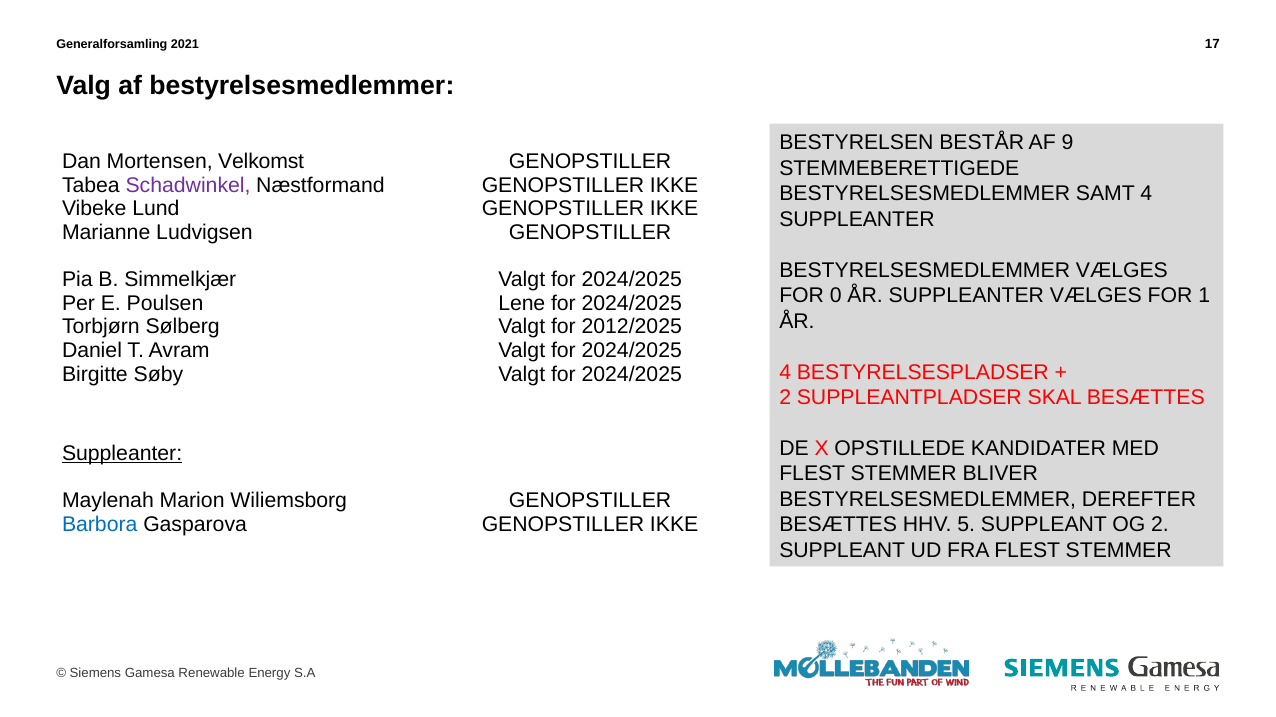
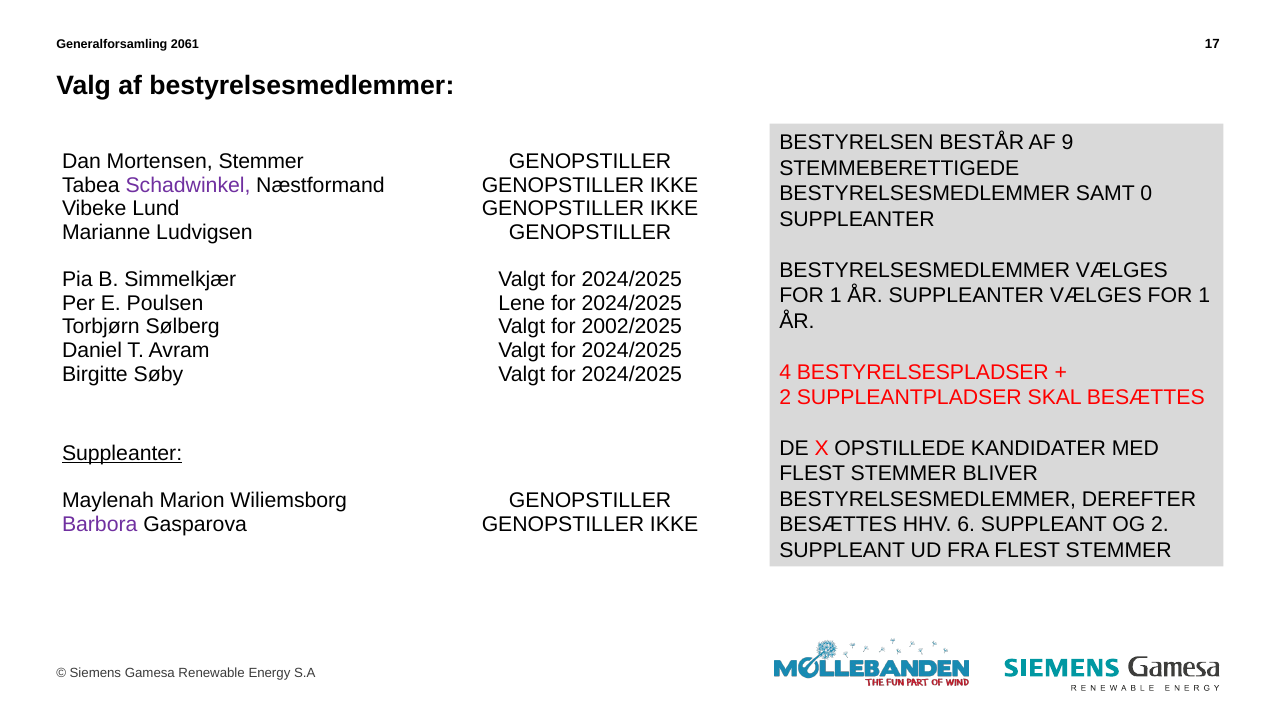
2021: 2021 -> 2061
Mortensen Velkomst: Velkomst -> Stemmer
SAMT 4: 4 -> 0
0 at (836, 296): 0 -> 1
2012/2025: 2012/2025 -> 2002/2025
Barbora colour: blue -> purple
5: 5 -> 6
